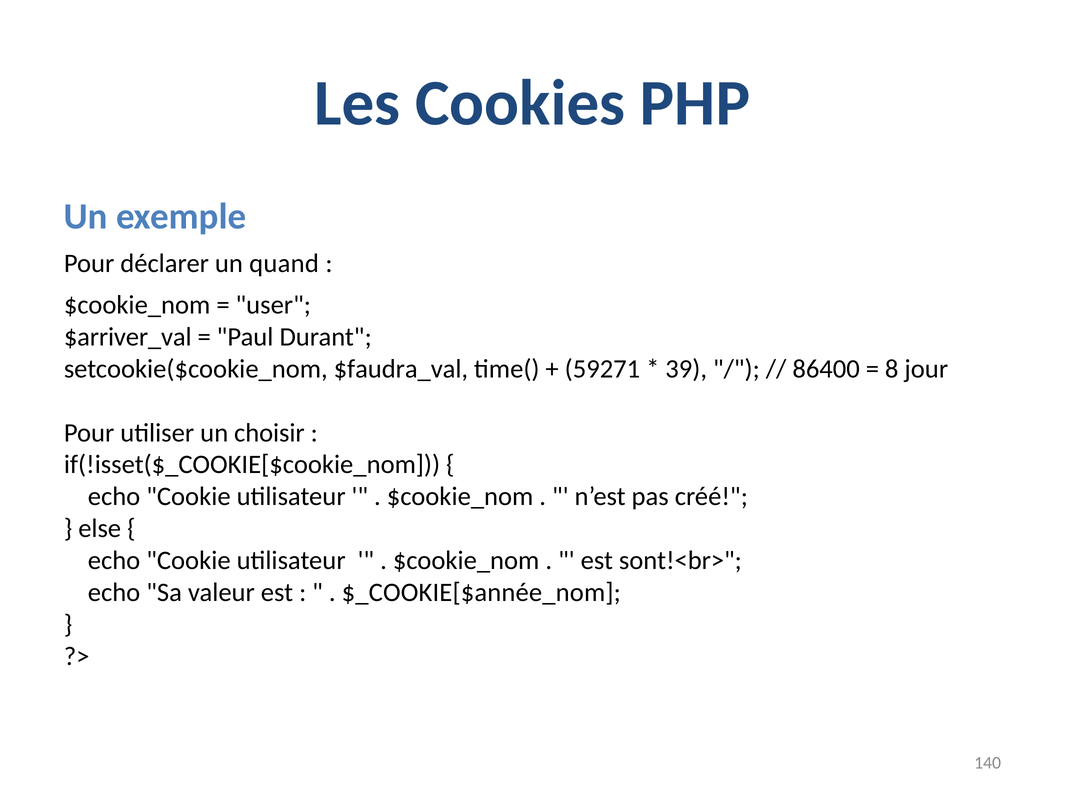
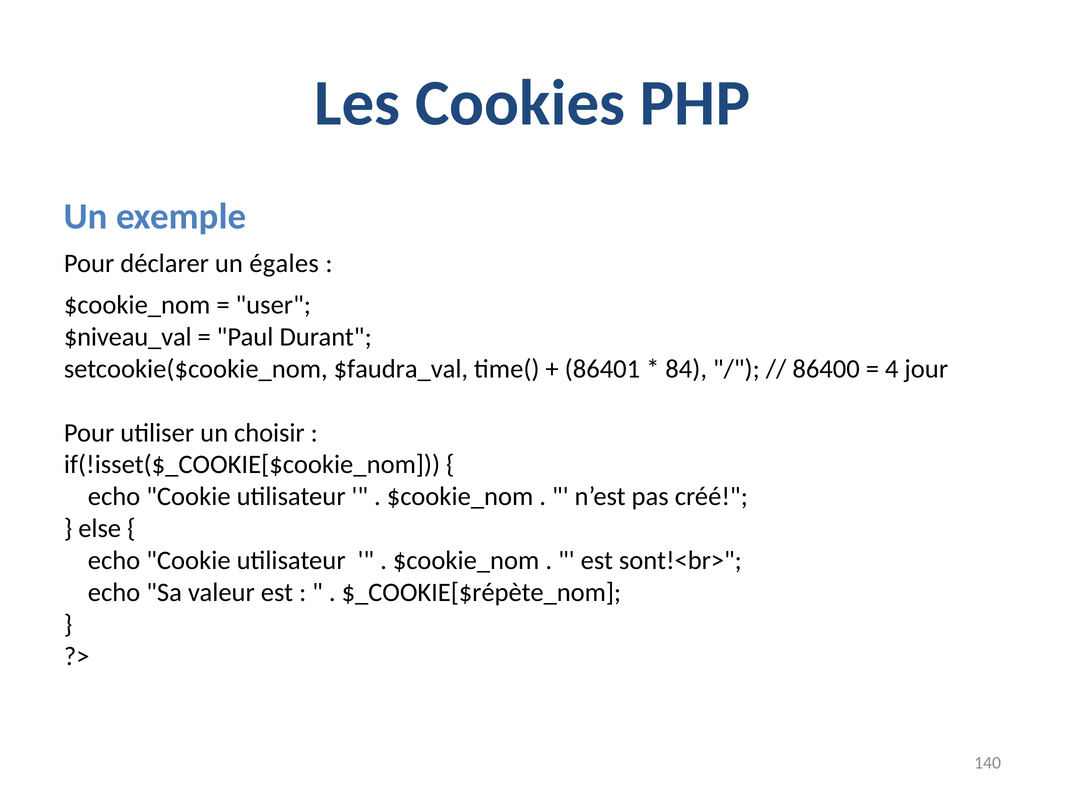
quand: quand -> égales
$arriver_val: $arriver_val -> $niveau_val
59271: 59271 -> 86401
39: 39 -> 84
8: 8 -> 4
$_COOKIE[$année_nom: $_COOKIE[$année_nom -> $_COOKIE[$répète_nom
